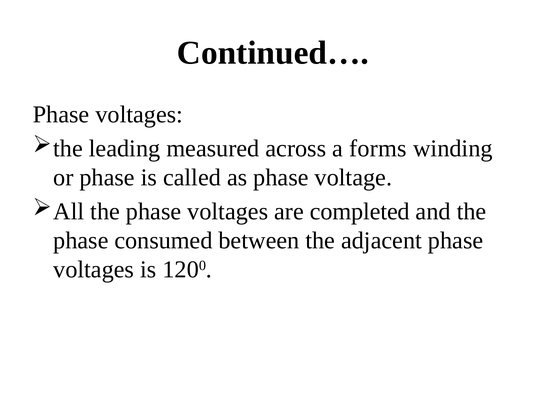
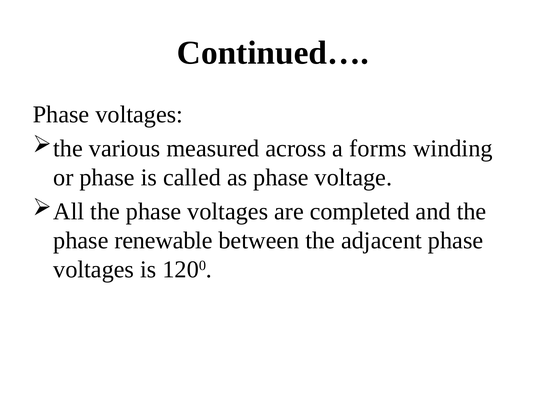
leading: leading -> various
consumed: consumed -> renewable
